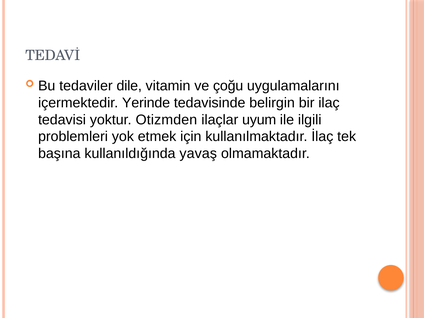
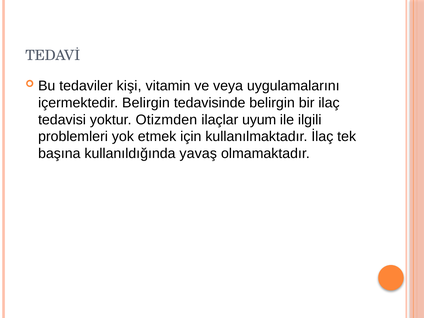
dile: dile -> kişi
çoğu: çoğu -> veya
içermektedir Yerinde: Yerinde -> Belirgin
